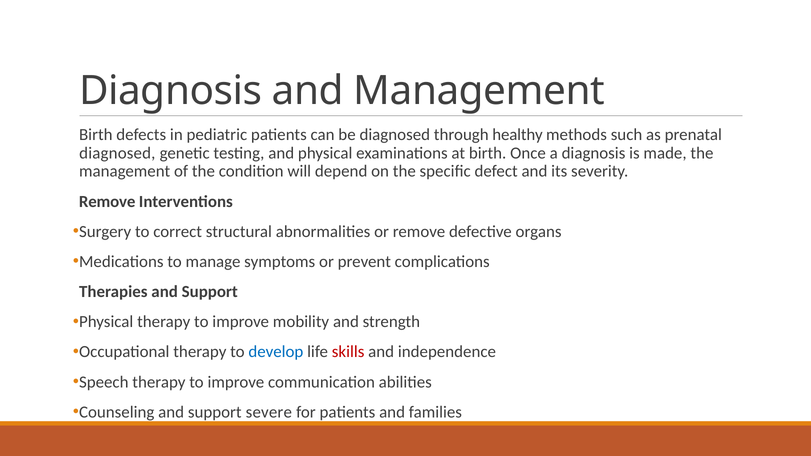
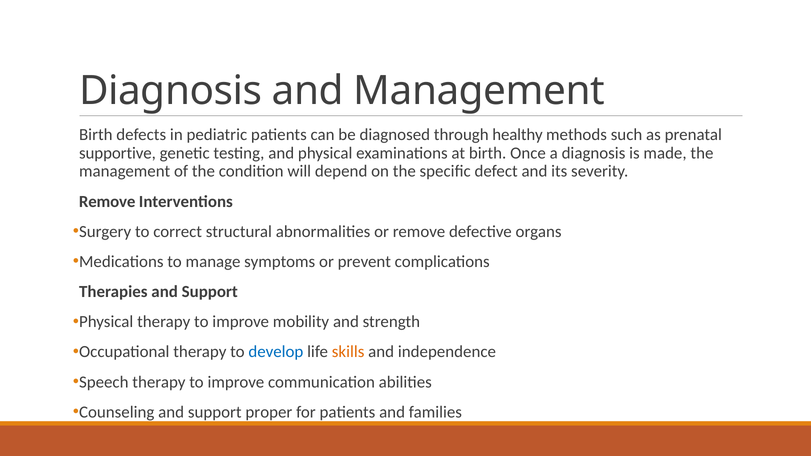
diagnosed at (117, 153): diagnosed -> supportive
skills colour: red -> orange
severe: severe -> proper
